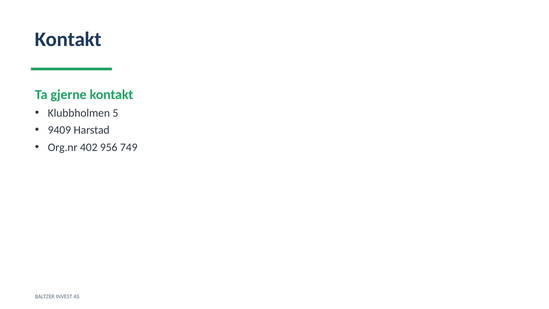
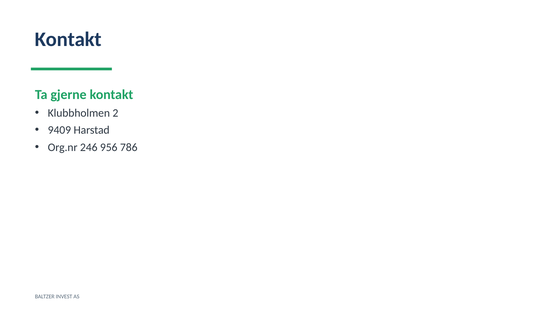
5: 5 -> 2
402: 402 -> 246
749: 749 -> 786
